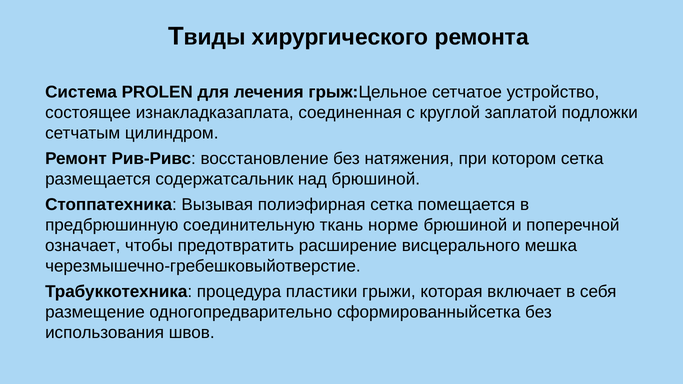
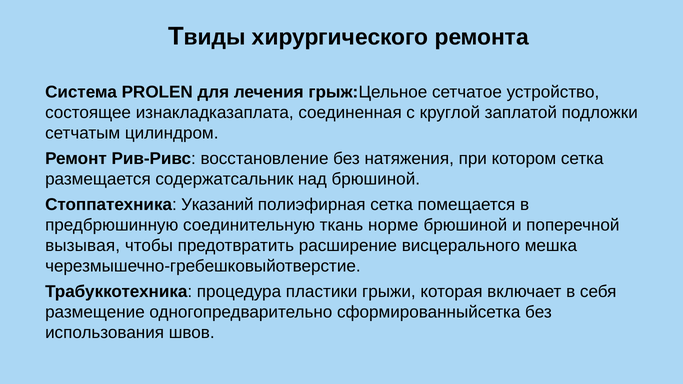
Вызывая: Вызывая -> Указаний
означает: означает -> вызывая
